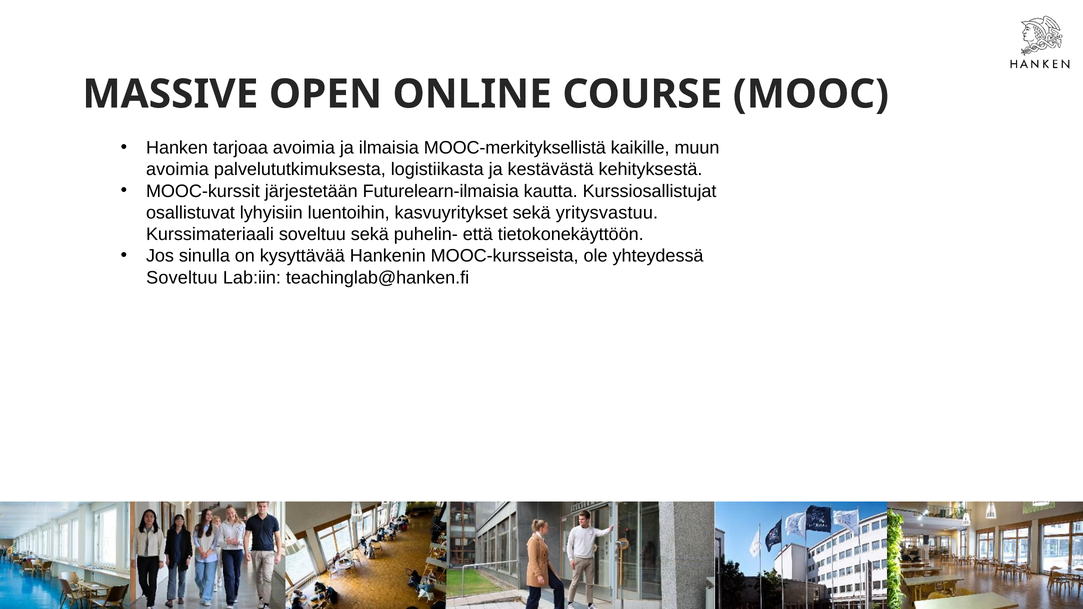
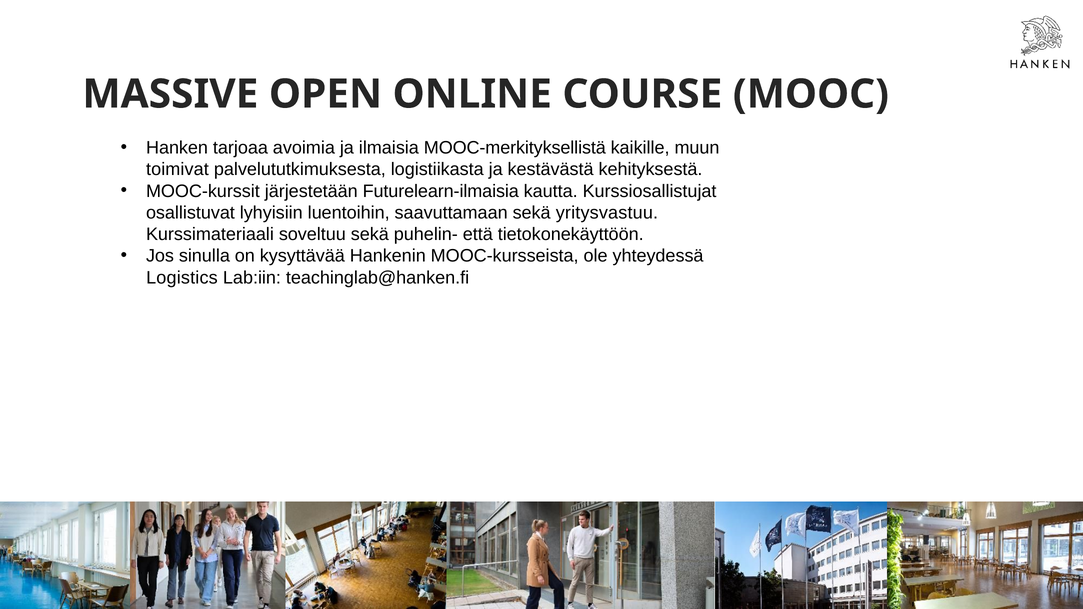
avoimia at (177, 169): avoimia -> toimivat
kasvuyritykset: kasvuyritykset -> saavuttamaan
Soveltuu at (182, 278): Soveltuu -> Logistics
